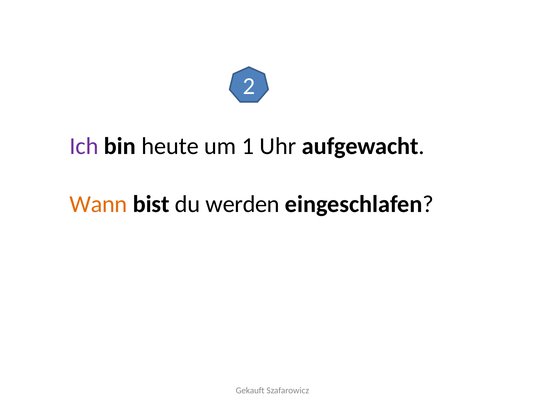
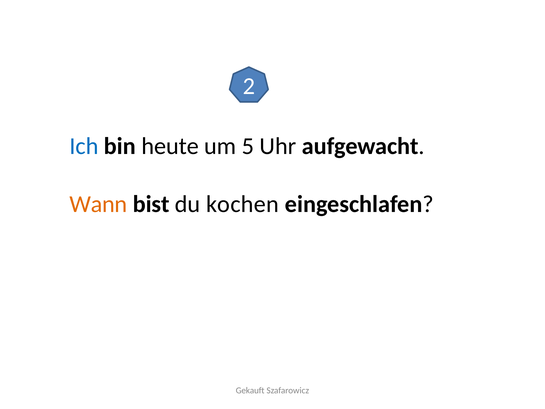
Ich colour: purple -> blue
1: 1 -> 5
werden: werden -> kochen
